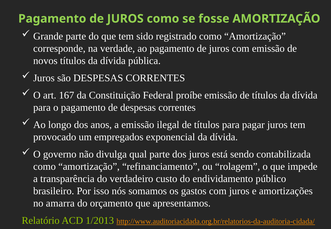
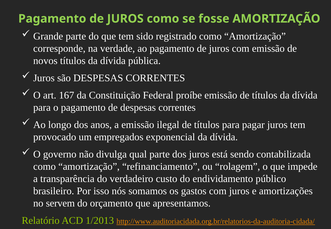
amarra: amarra -> servem
